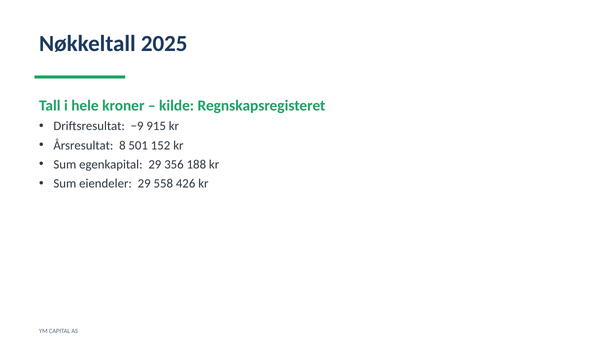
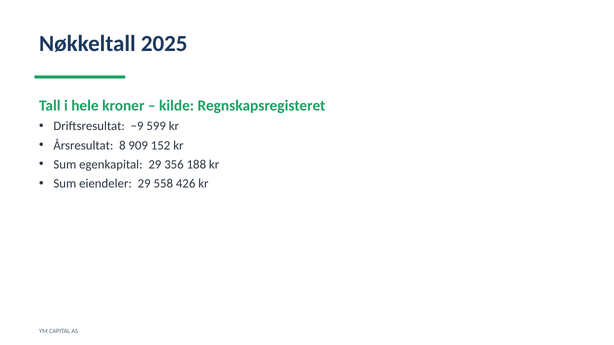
915: 915 -> 599
501: 501 -> 909
